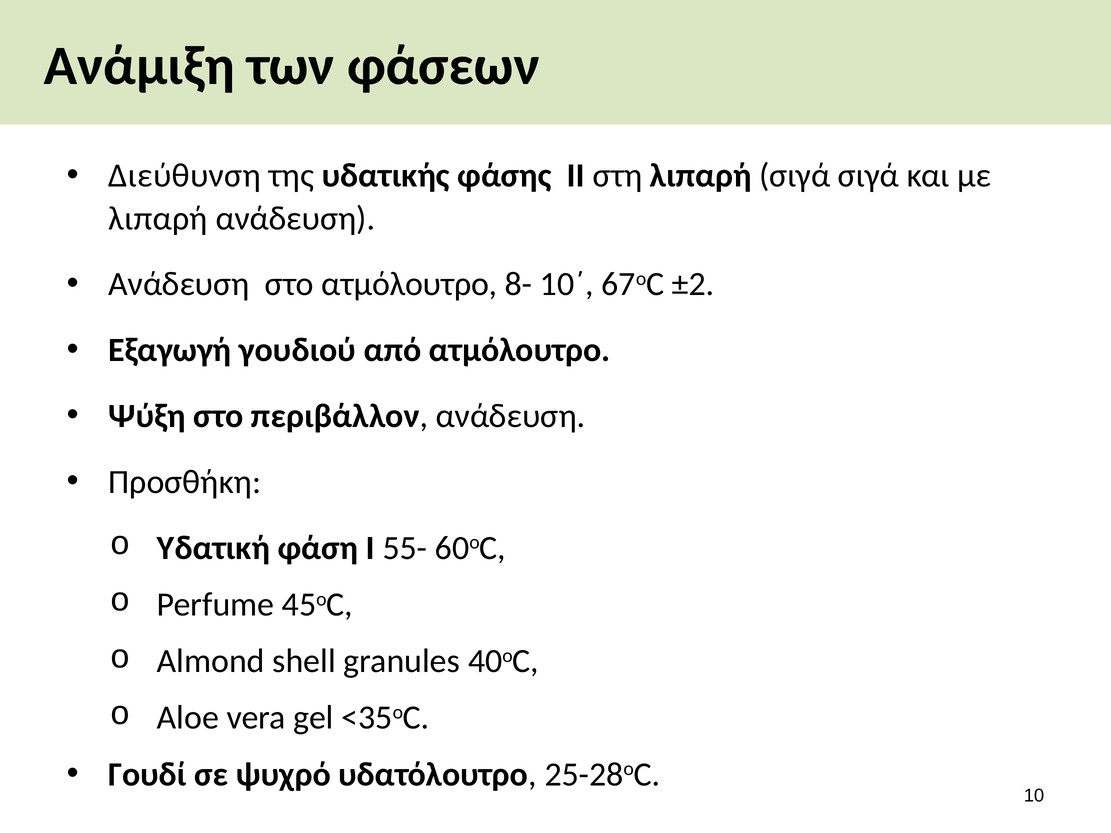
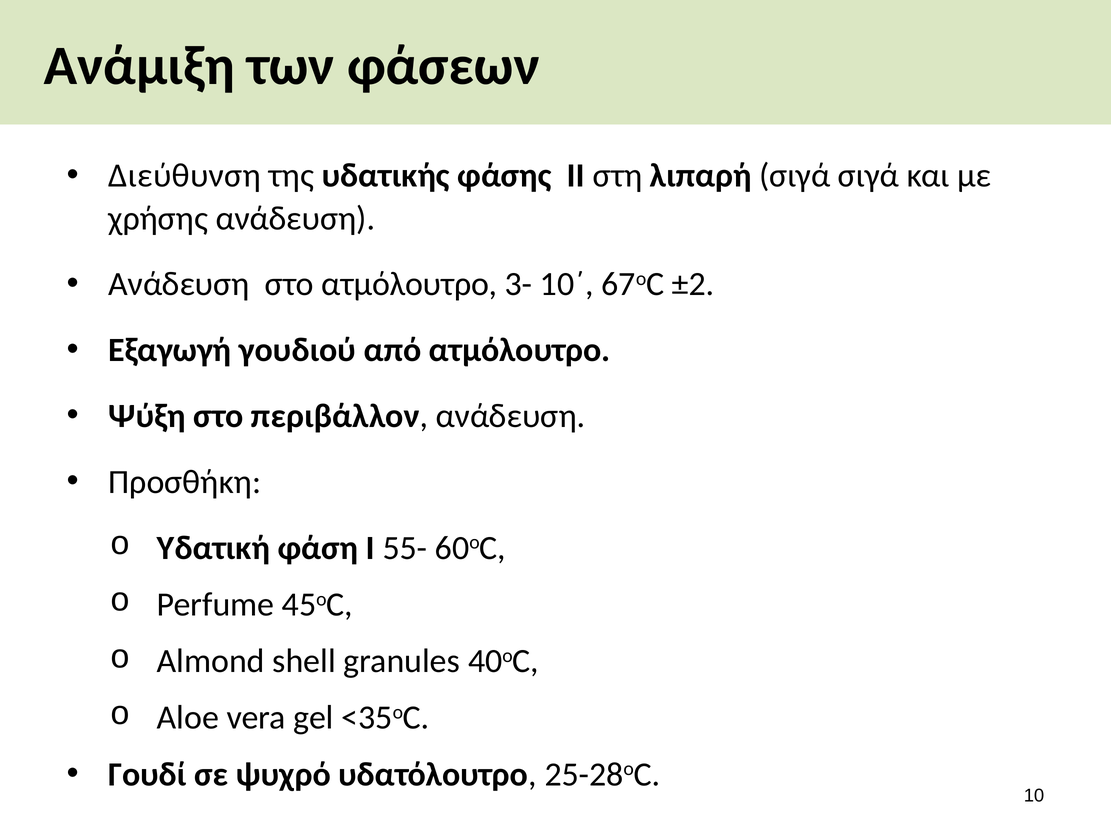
λιπαρή at (158, 218): λιπαρή -> χρήσης
8-: 8- -> 3-
